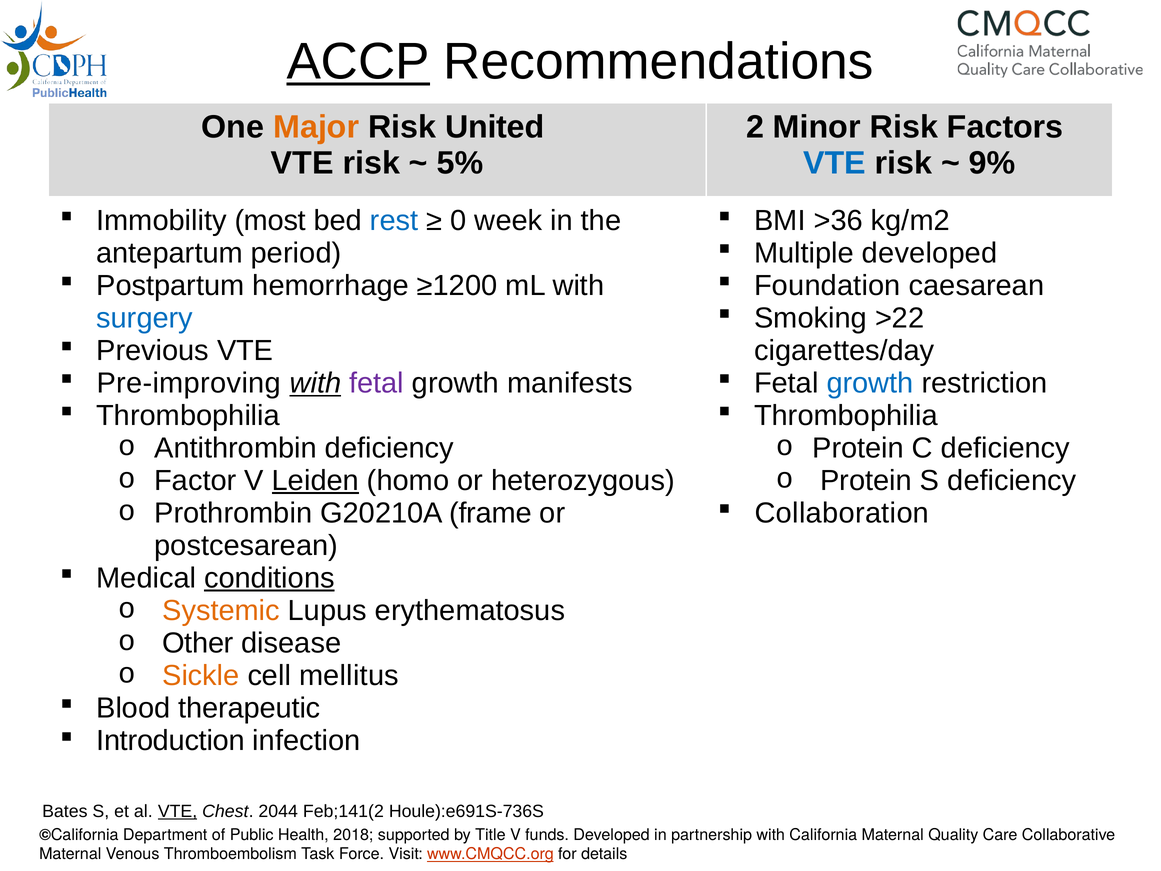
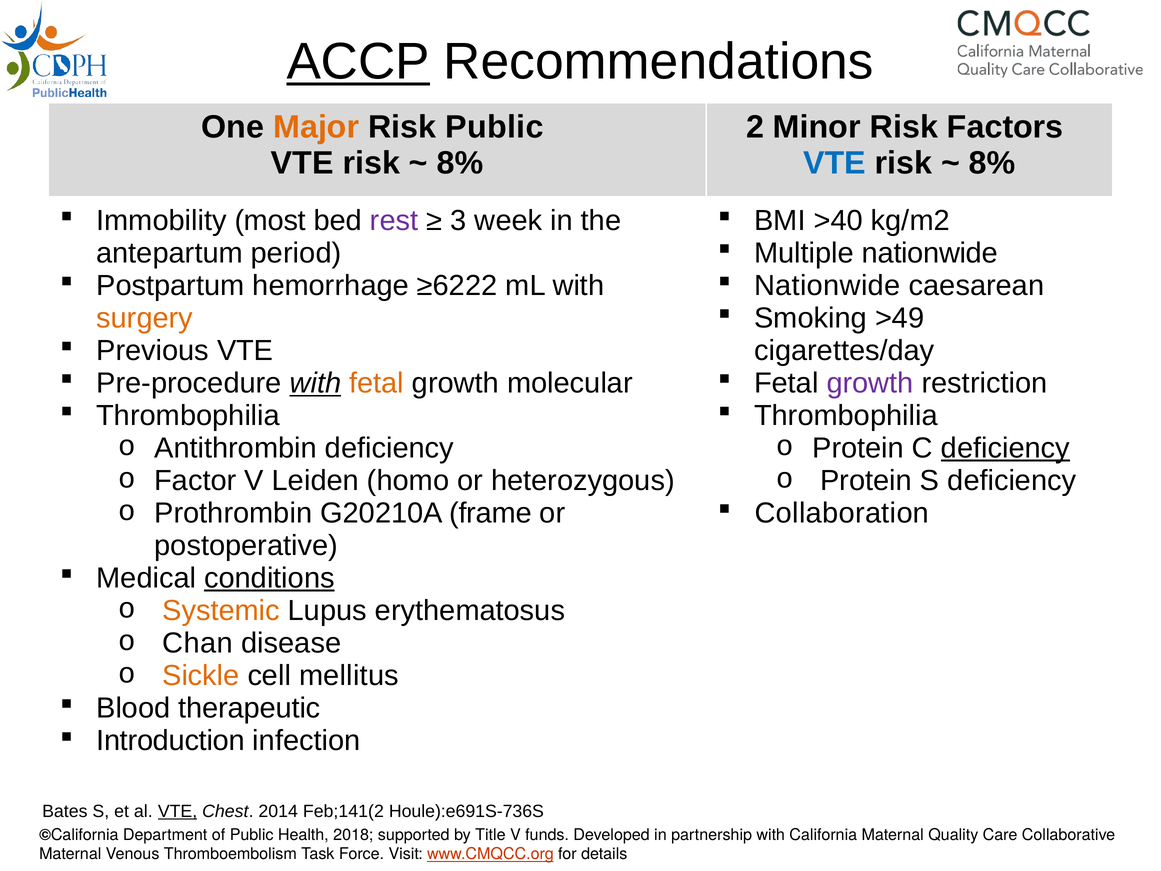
Risk United: United -> Public
5% at (460, 163): 5% -> 8%
9% at (992, 163): 9% -> 8%
rest colour: blue -> purple
0: 0 -> 3
>36: >36 -> >40
Multiple developed: developed -> nationwide
≥1200: ≥1200 -> ≥6222
Foundation at (827, 285): Foundation -> Nationwide
>22: >22 -> >49
surgery colour: blue -> orange
Pre-improving: Pre-improving -> Pre-procedure
fetal at (377, 383) colour: purple -> orange
manifests: manifests -> molecular
growth at (870, 383) colour: blue -> purple
deficiency at (1005, 448) underline: none -> present
Leiden underline: present -> none
postcesarean: postcesarean -> postoperative
Other: Other -> Chan
2044: 2044 -> 2014
